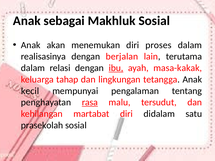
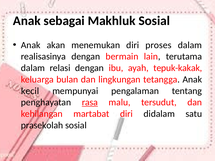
berjalan: berjalan -> bermain
ibu underline: present -> none
masa-kakak: masa-kakak -> tepuk-kakak
tahap: tahap -> bulan
